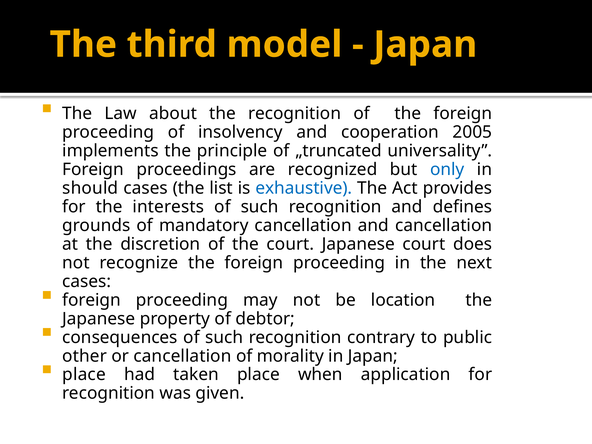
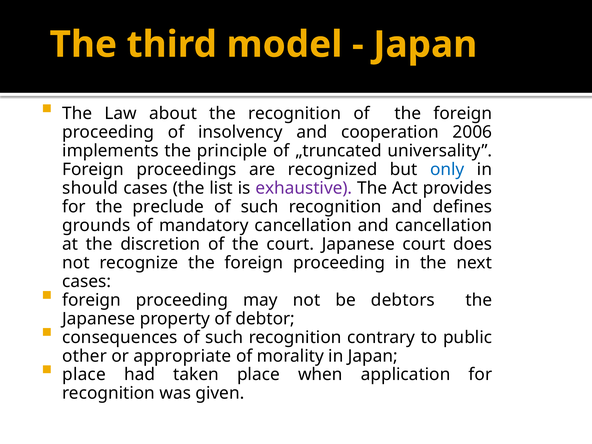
2005: 2005 -> 2006
exhaustive colour: blue -> purple
interests: interests -> preclude
location: location -> debtors
or cancellation: cancellation -> appropriate
